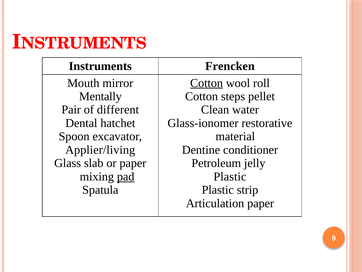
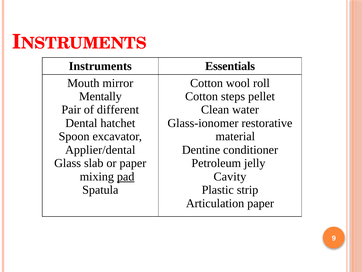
Frencken: Frencken -> Essentials
Cotton at (207, 83) underline: present -> none
Applier/living: Applier/living -> Applier/dental
Plastic at (230, 176): Plastic -> Cavity
